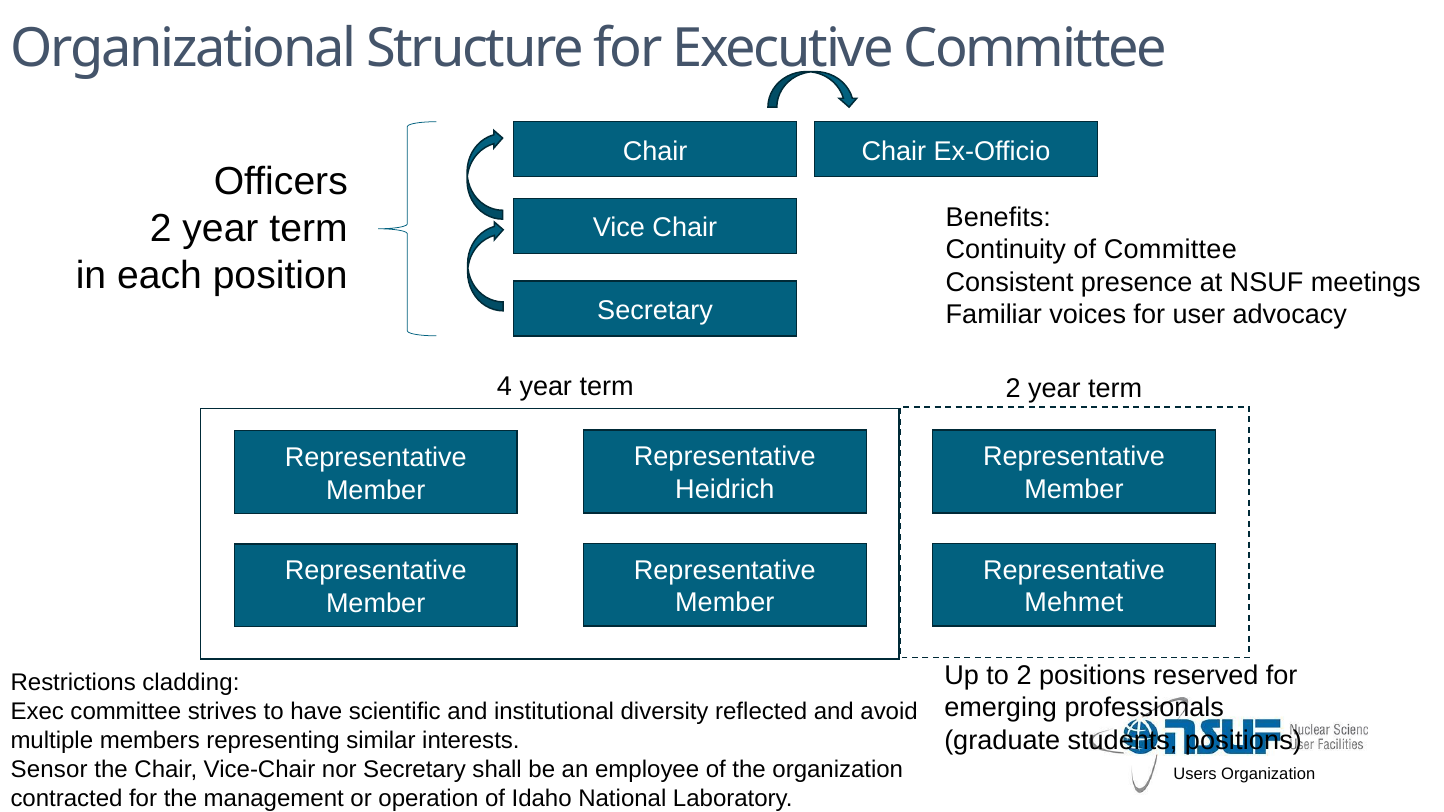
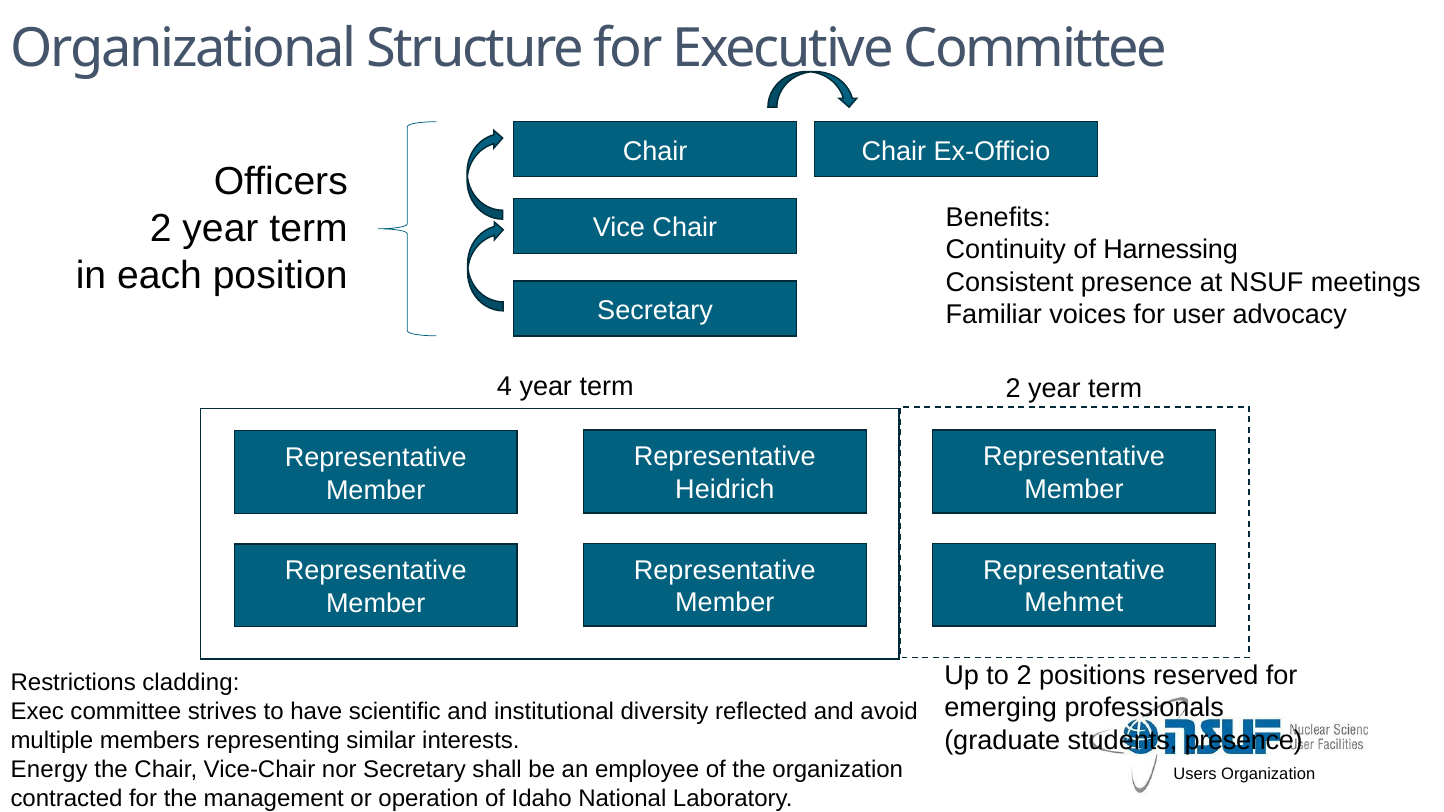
of Committee: Committee -> Harnessing
students positions: positions -> presence
Sensor: Sensor -> Energy
